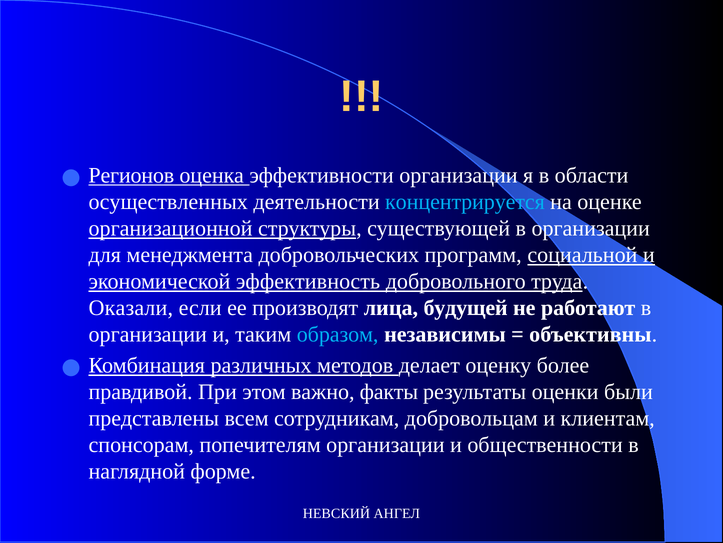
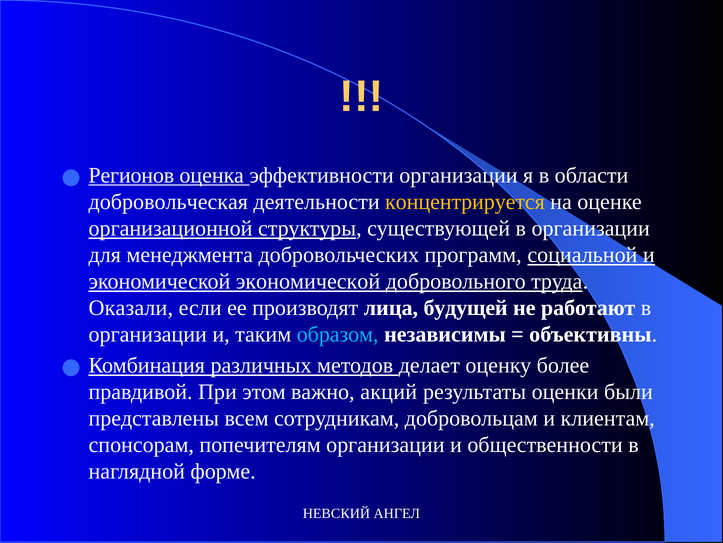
осуществленных: осуществленных -> добровольческая
концентрируется colour: light blue -> yellow
экономической эффективность: эффективность -> экономической
факты: факты -> акций
